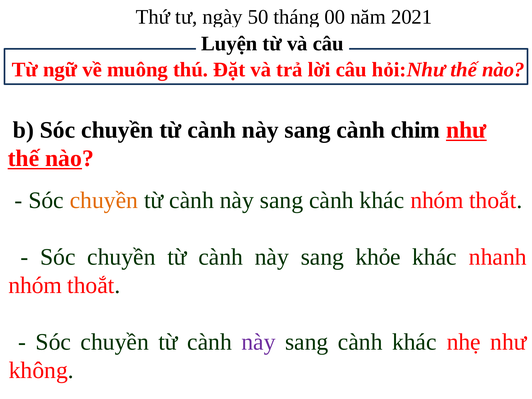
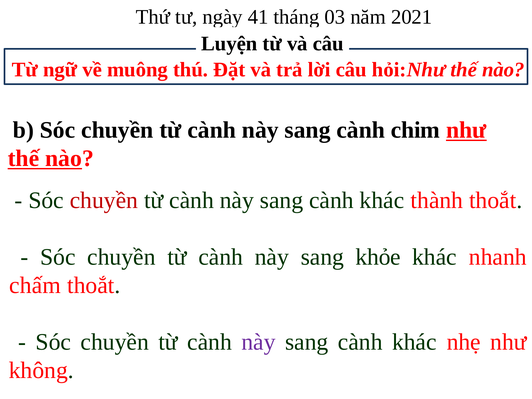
50: 50 -> 41
00: 00 -> 03
chuyền at (104, 200) colour: orange -> red
khác nhóm: nhóm -> thành
nhóm at (35, 285): nhóm -> chấm
